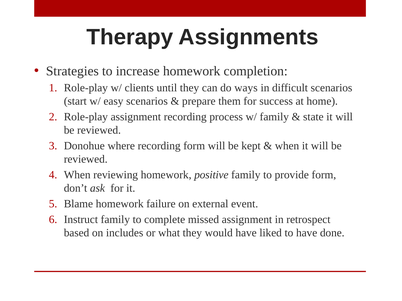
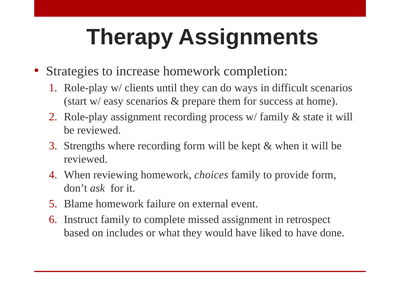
Donohue: Donohue -> Strengths
positive: positive -> choices
